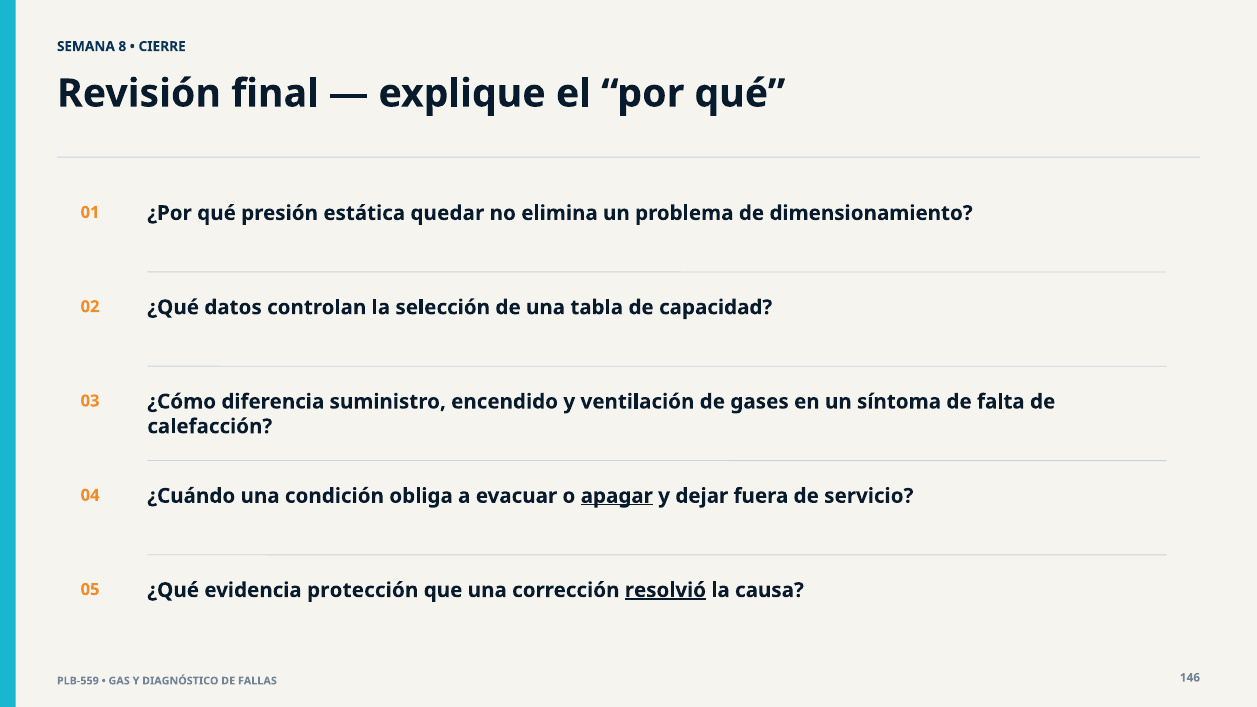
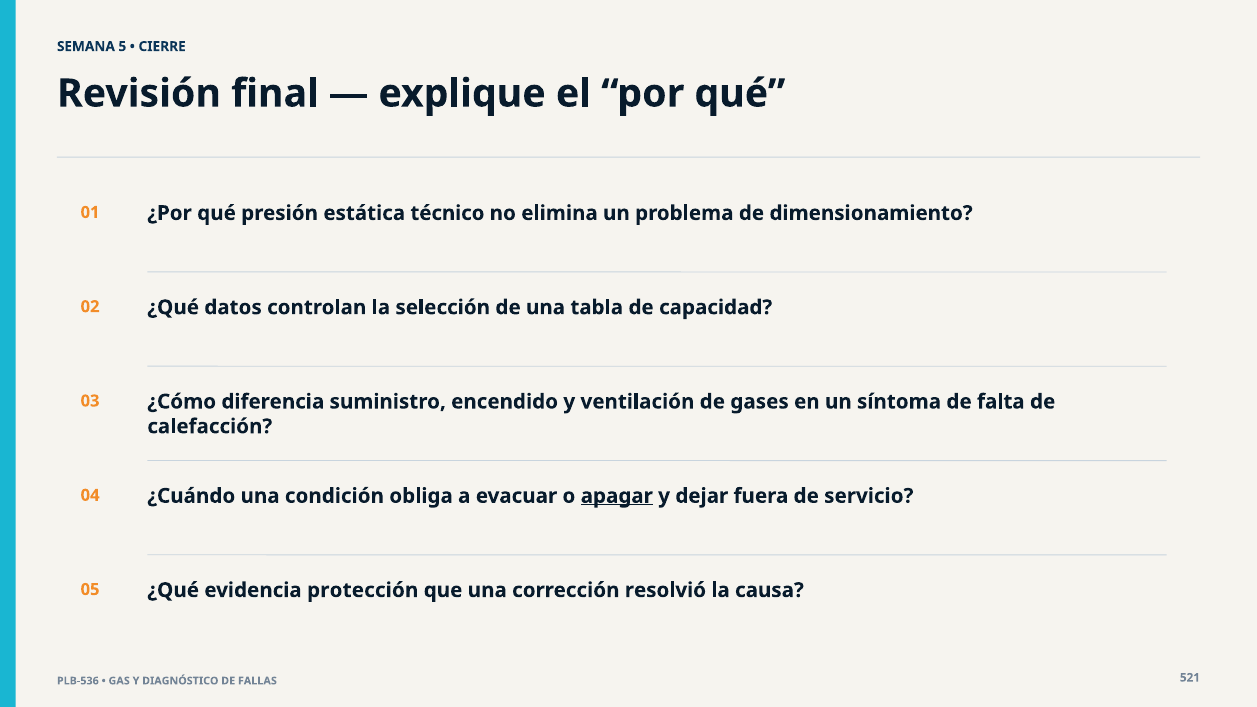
8: 8 -> 5
quedar: quedar -> técnico
resolvió underline: present -> none
PLB-559: PLB-559 -> PLB-536
146: 146 -> 521
